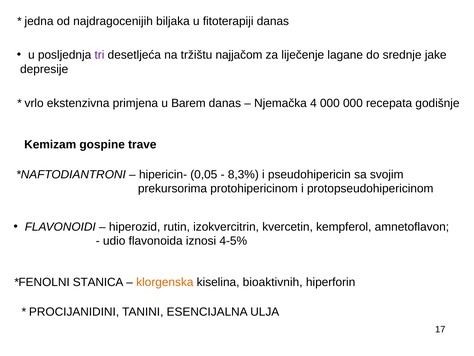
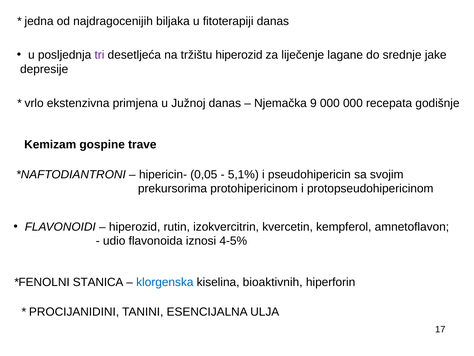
tržištu najjačom: najjačom -> hiperozid
Barem: Barem -> Južnoj
4: 4 -> 9
8,3%: 8,3% -> 5,1%
klorgenska colour: orange -> blue
